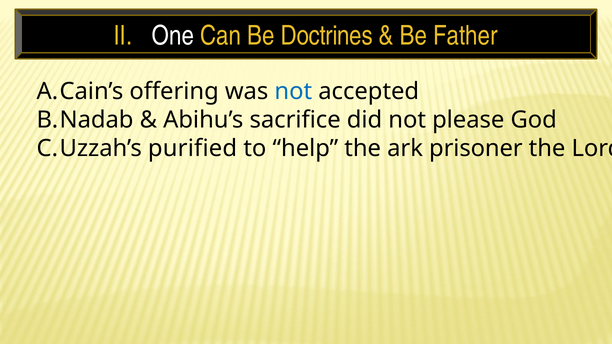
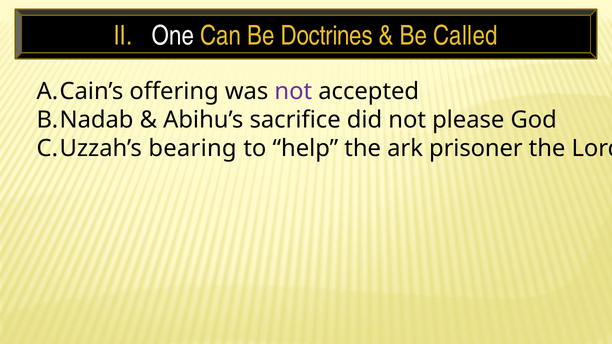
Father: Father -> Called
not at (293, 92) colour: blue -> purple
purified: purified -> bearing
